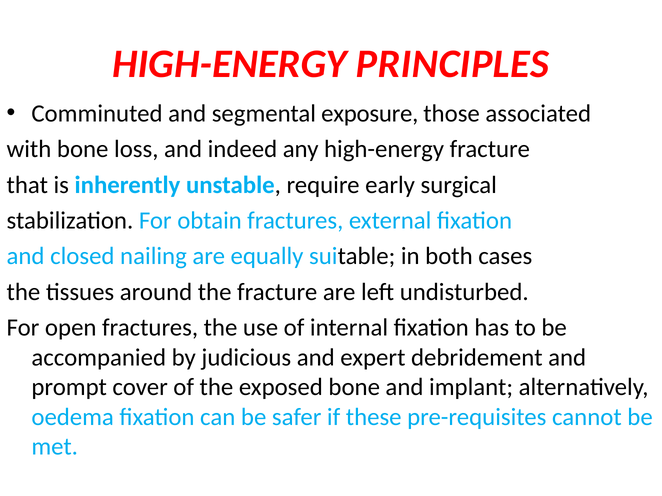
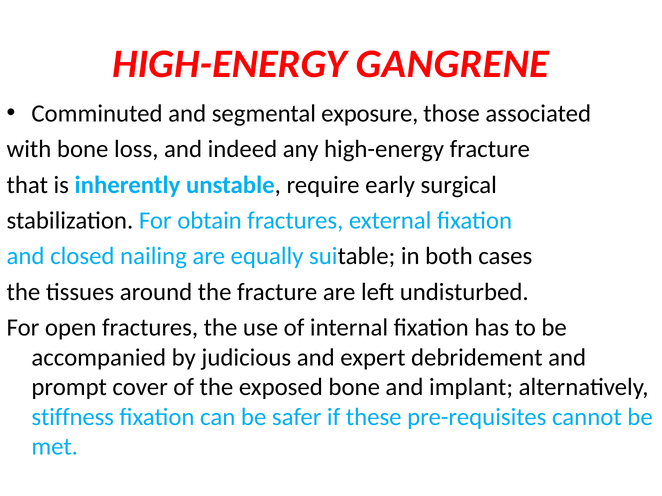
PRINCIPLES: PRINCIPLES -> GANGRENE
oedema: oedema -> stiffness
